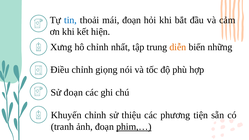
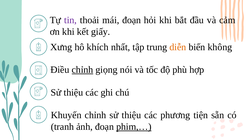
tin colour: blue -> purple
hiện: hiện -> giấy
hô chỉnh: chỉnh -> khích
những: những -> không
chỉnh at (82, 70) underline: none -> present
đoạn at (73, 92): đoạn -> thiệu
